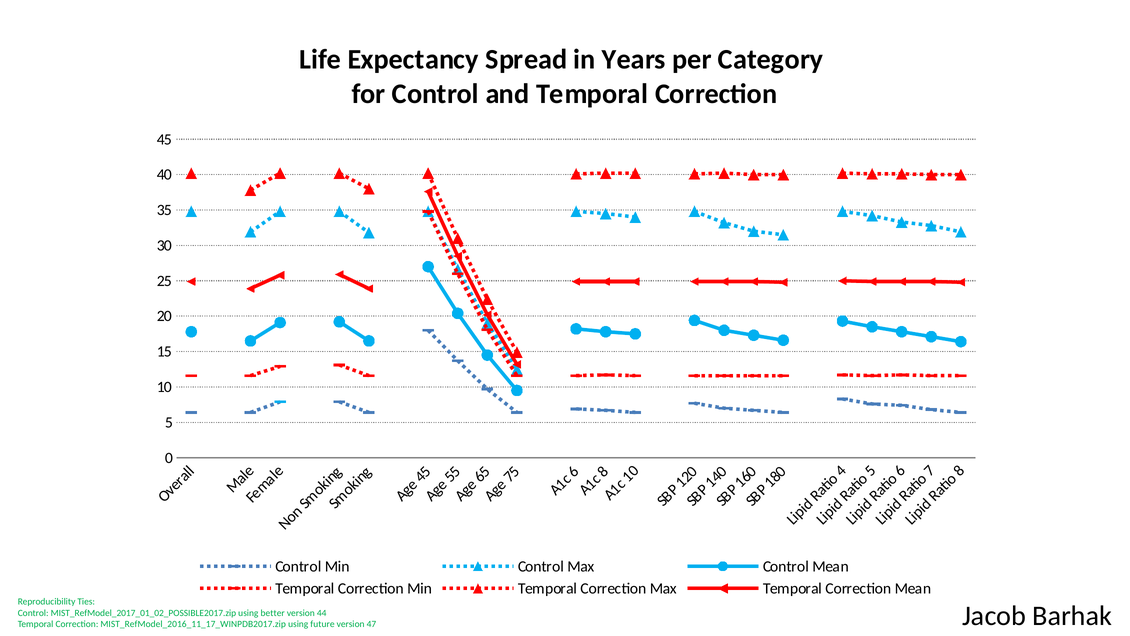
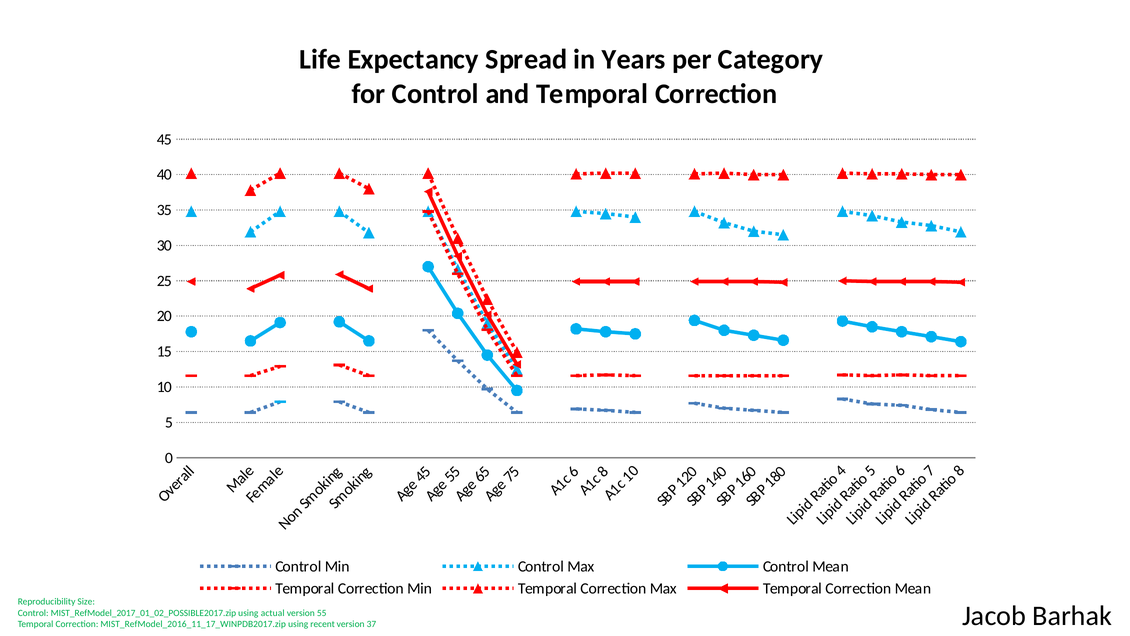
Ties: Ties -> Size
better: better -> actual
44: 44 -> 55
future: future -> recent
47: 47 -> 37
